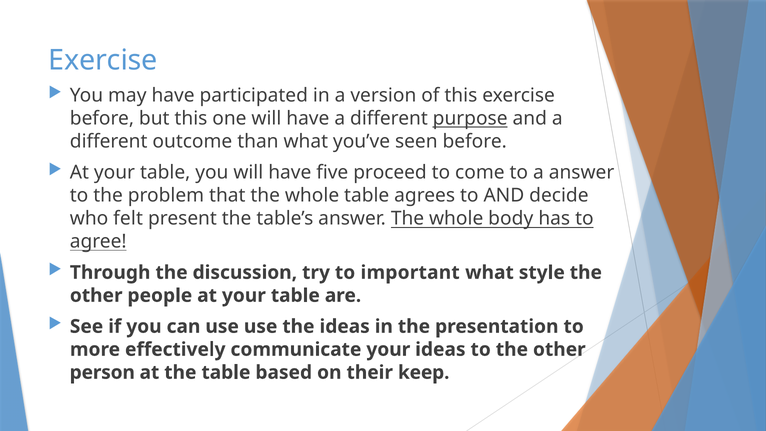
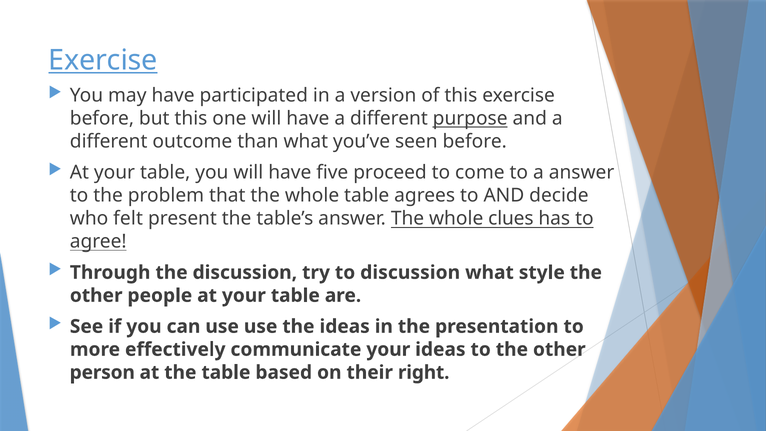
Exercise at (103, 60) underline: none -> present
body: body -> clues
to important: important -> discussion
keep: keep -> right
